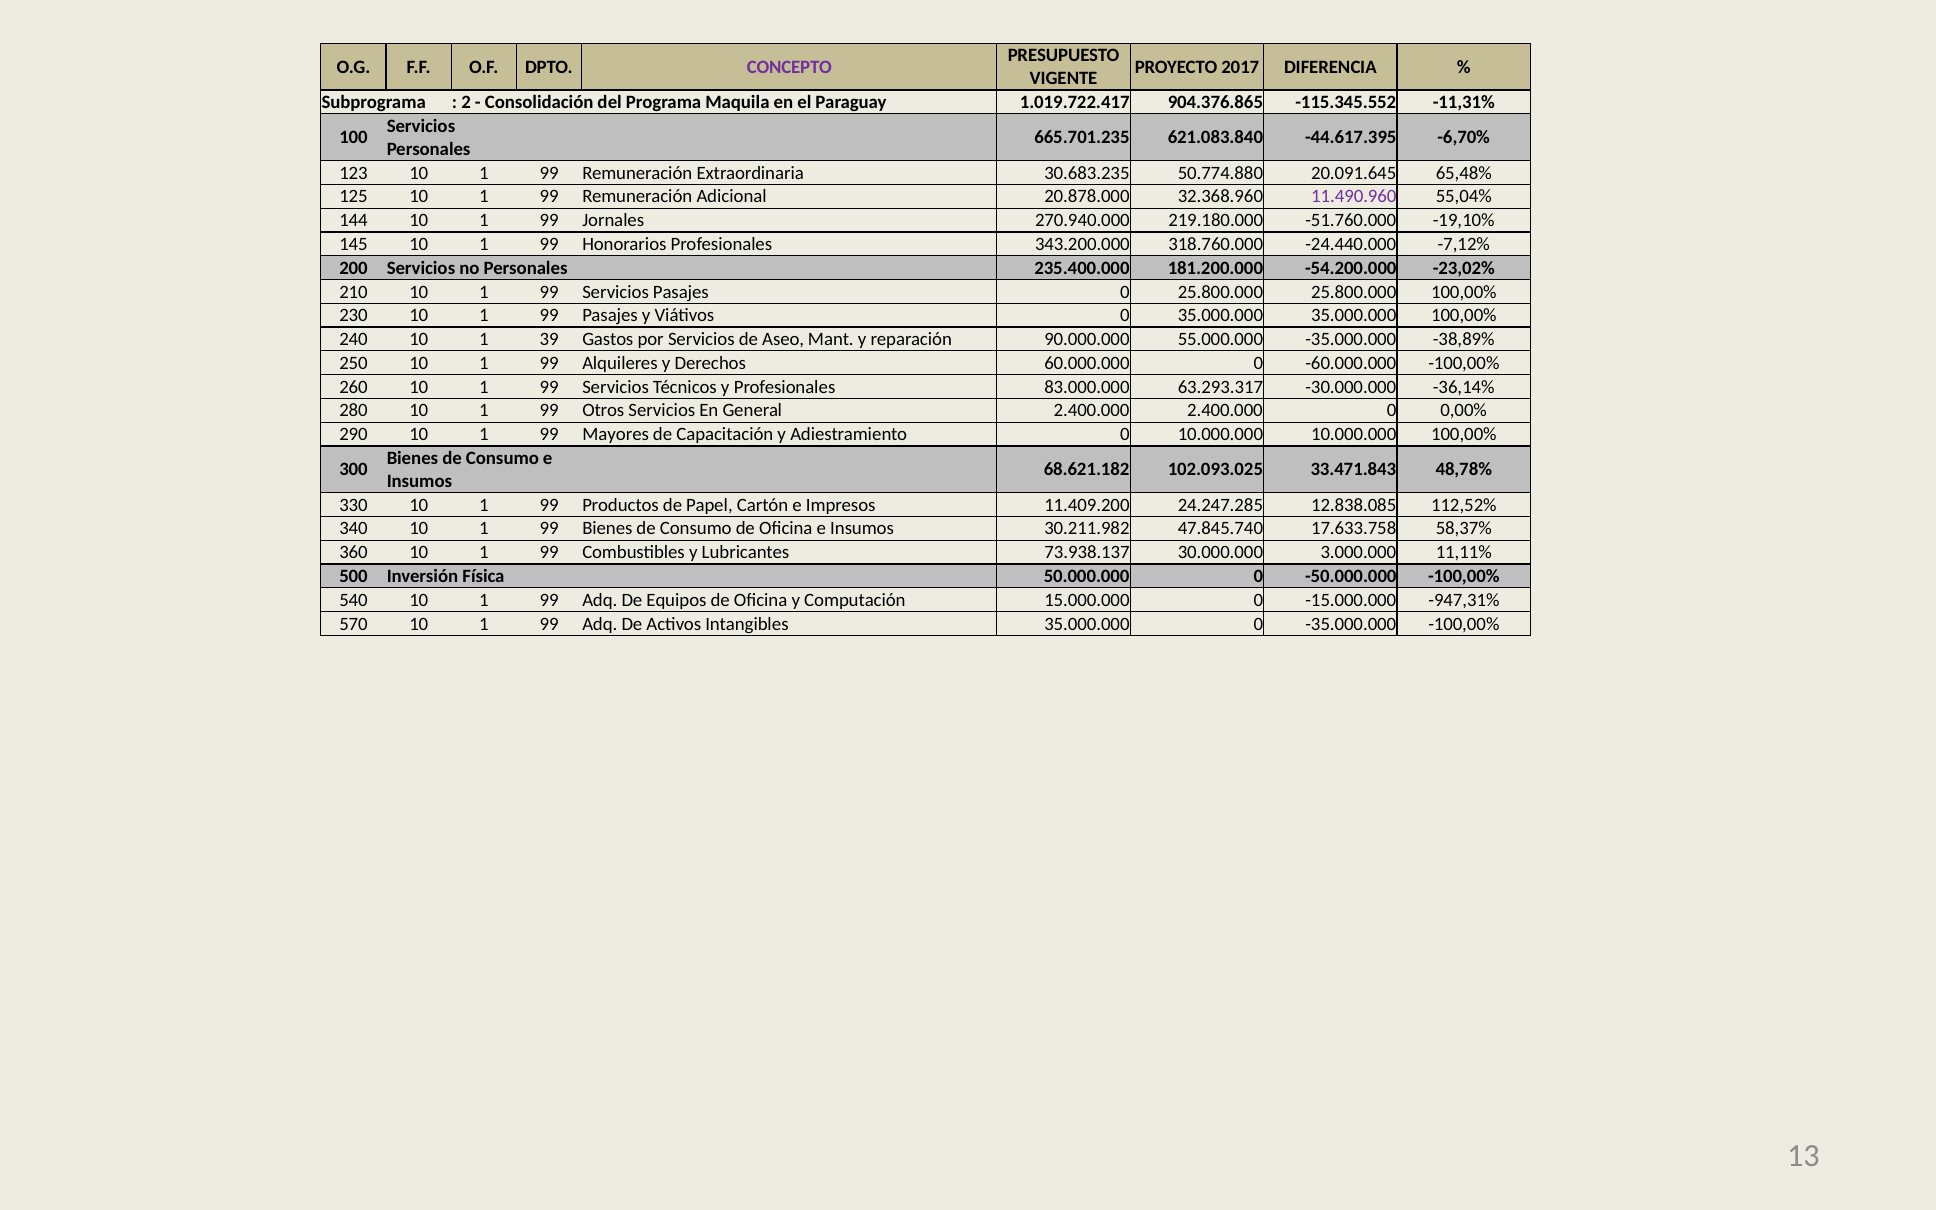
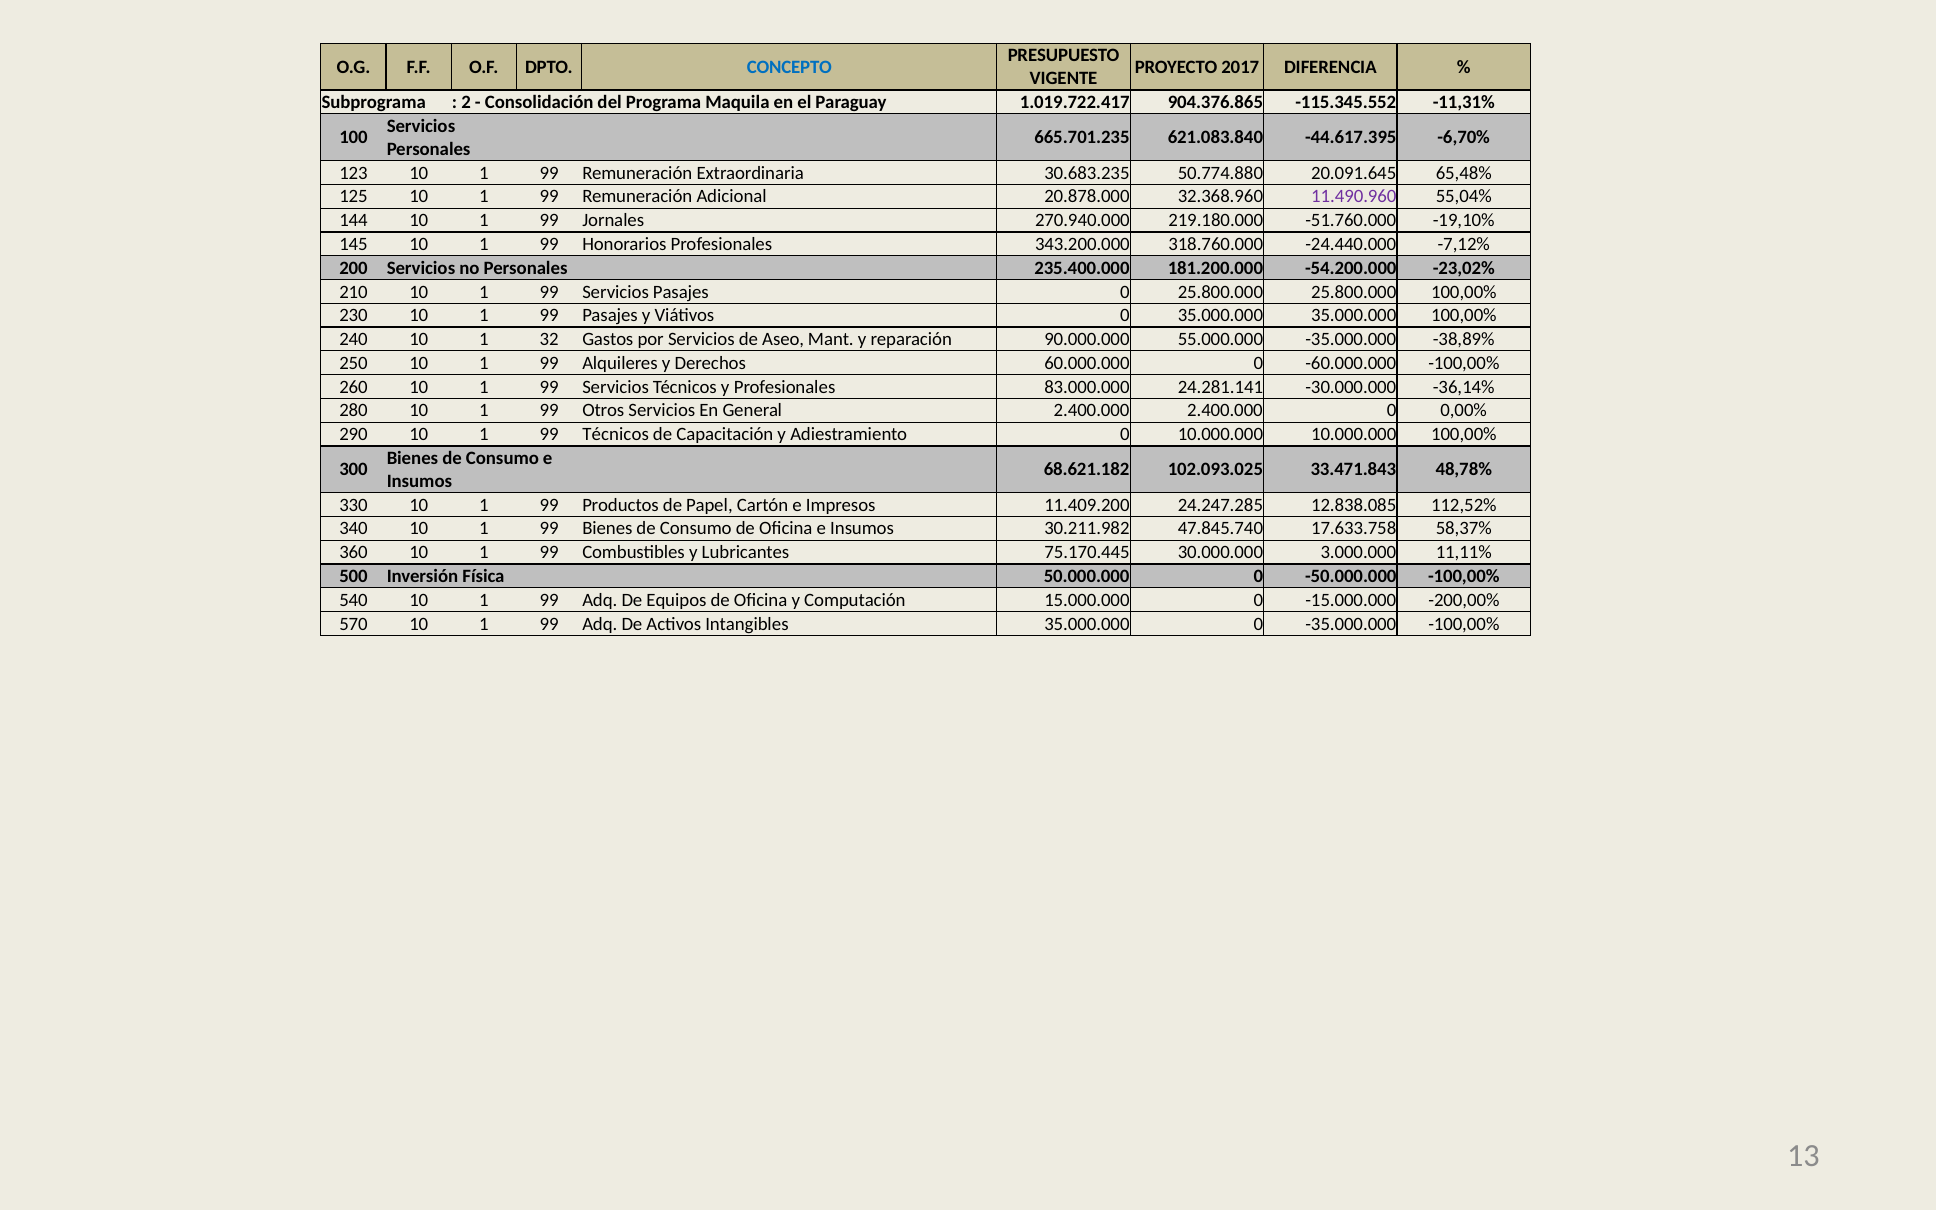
CONCEPTO colour: purple -> blue
39: 39 -> 32
63.293.317: 63.293.317 -> 24.281.141
99 Mayores: Mayores -> Técnicos
73.938.137: 73.938.137 -> 75.170.445
-947,31%: -947,31% -> -200,00%
